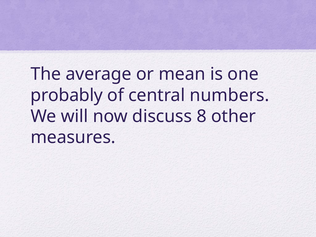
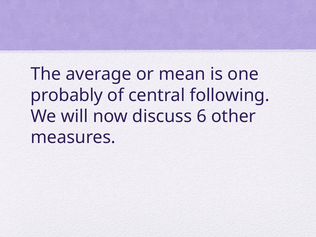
numbers: numbers -> following
8: 8 -> 6
